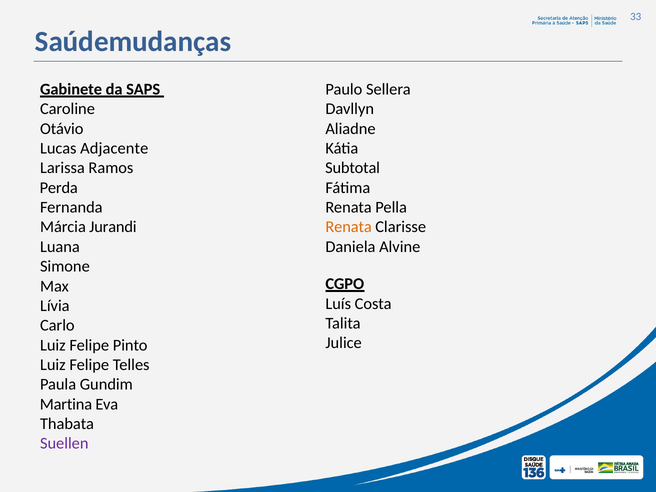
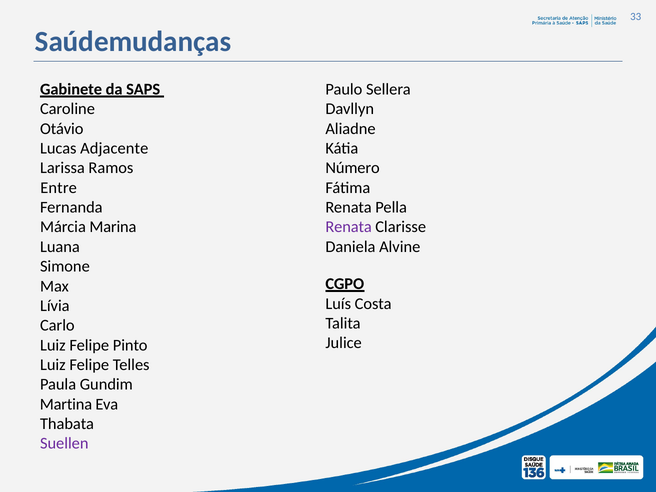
Subtotal: Subtotal -> Número
Perda: Perda -> Entre
Jurandi: Jurandi -> Marina
Renata at (349, 227) colour: orange -> purple
